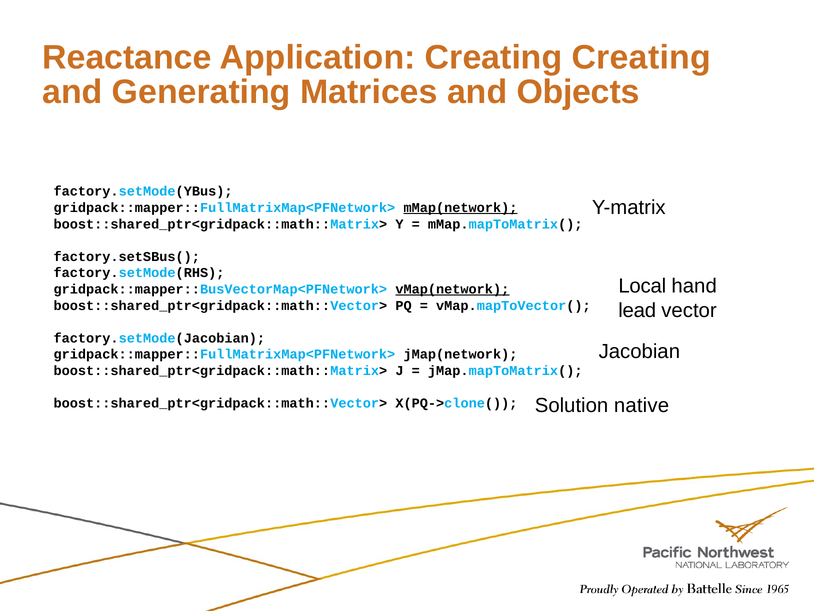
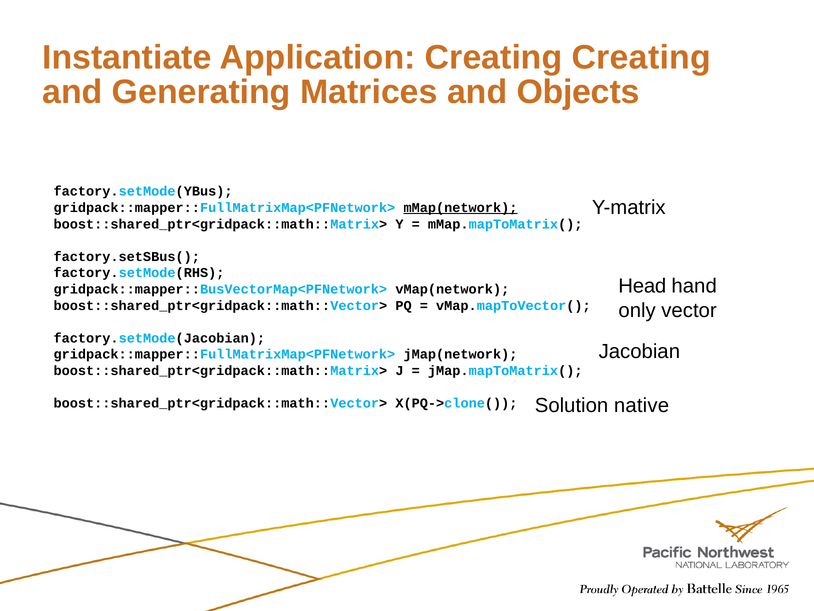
Reactance: Reactance -> Instantiate
Local: Local -> Head
vMap(network underline: present -> none
lead: lead -> only
